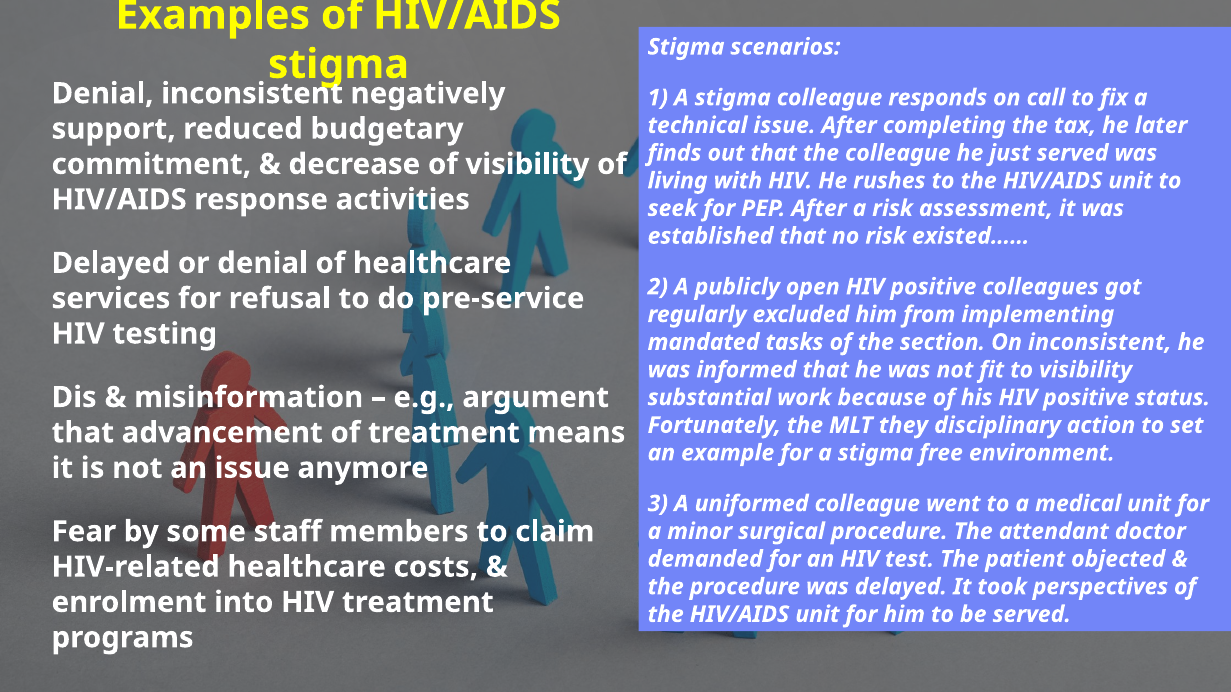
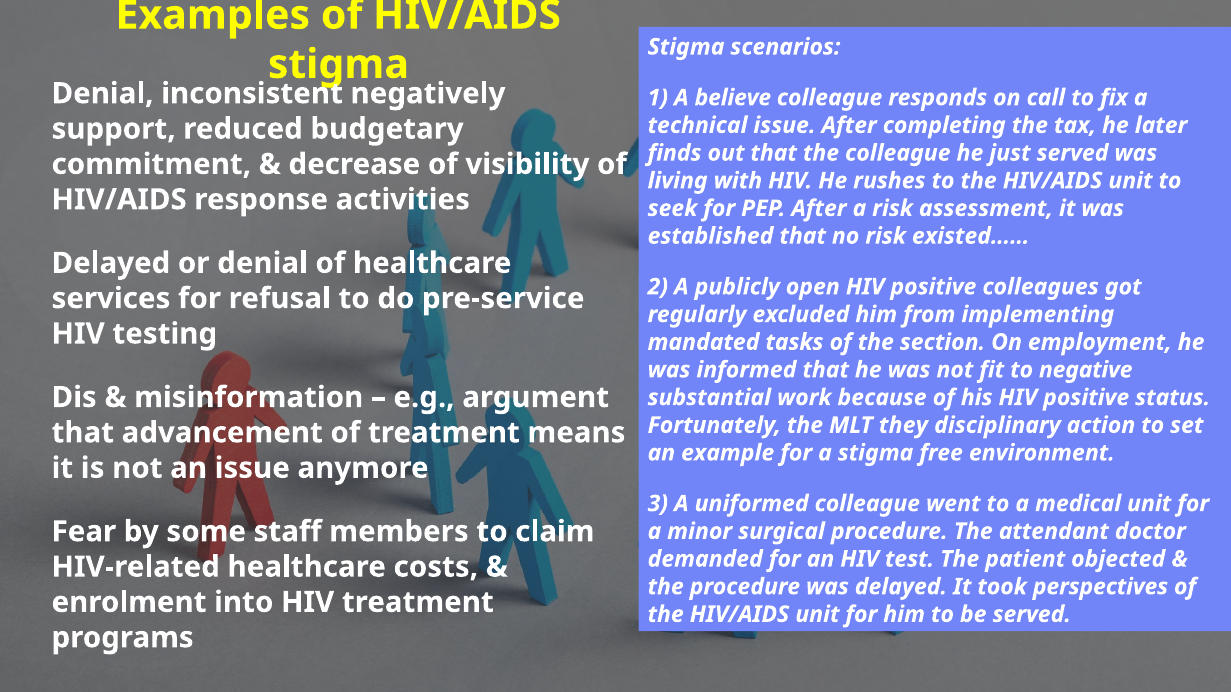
1 A stigma: stigma -> believe
On inconsistent: inconsistent -> employment
to visibility: visibility -> negative
